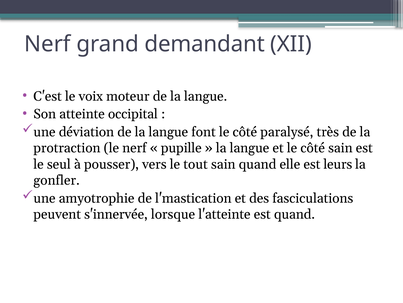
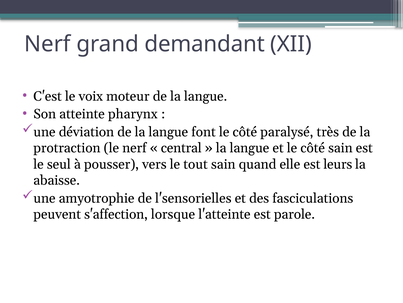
occipital: occipital -> pharynx
pupille: pupille -> central
gonfler: gonfler -> abaisse
l'mastication: l'mastication -> l'sensorielles
s'innervée: s'innervée -> s'affection
est quand: quand -> parole
